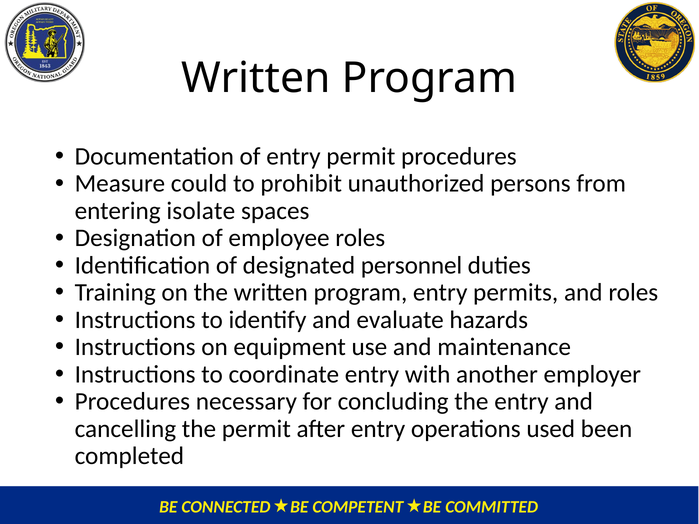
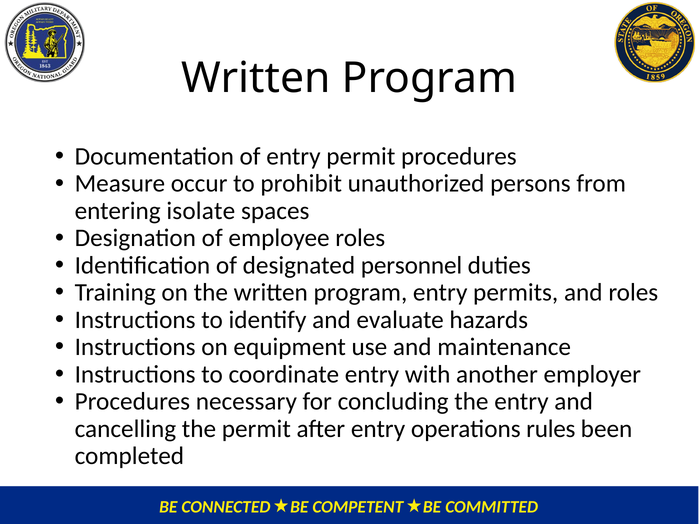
could: could -> occur
used: used -> rules
